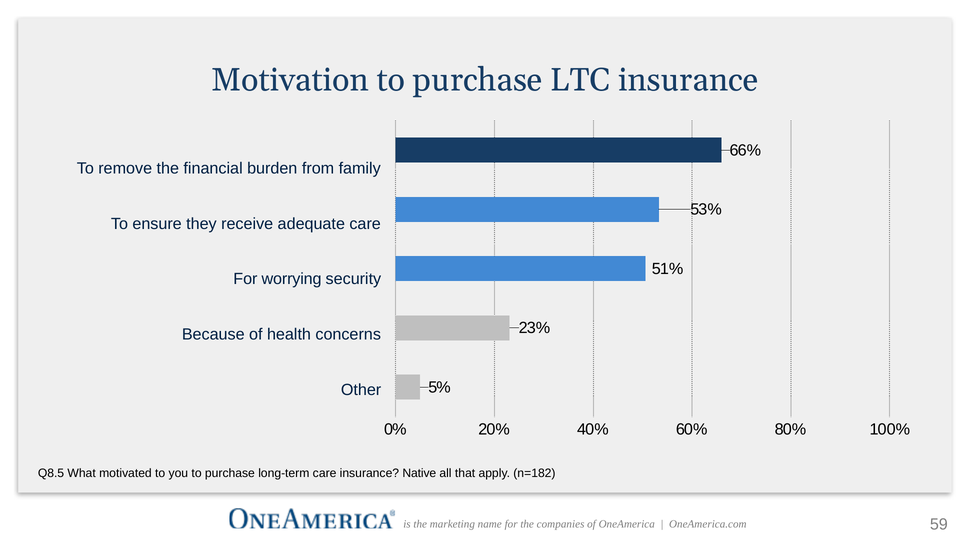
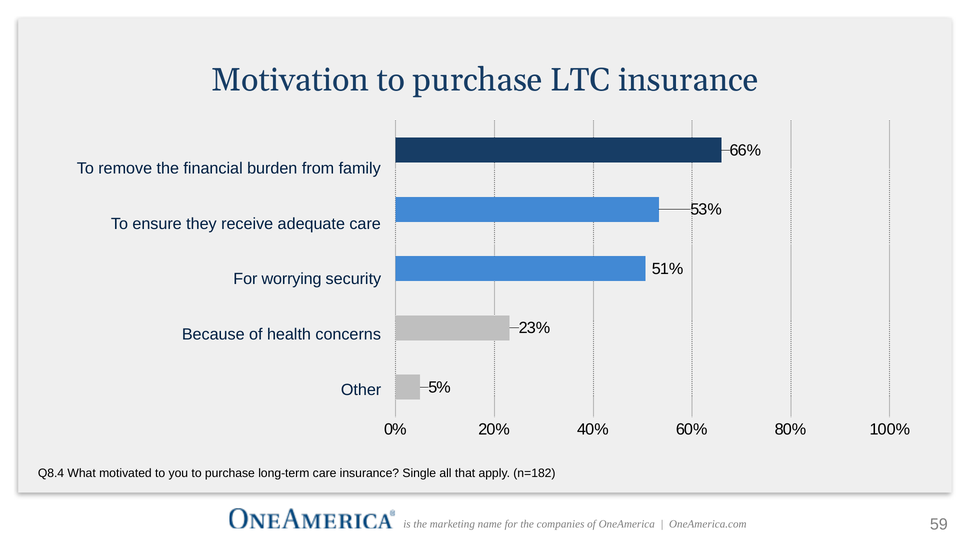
Q8.5: Q8.5 -> Q8.4
Native: Native -> Single
